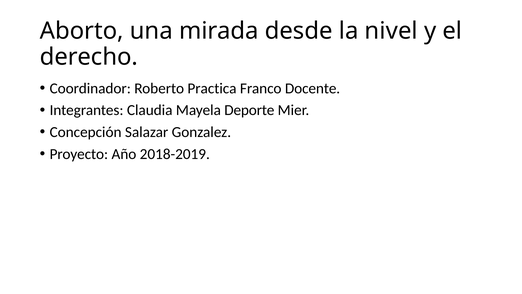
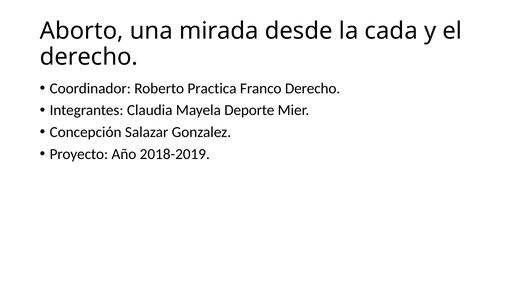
nivel: nivel -> cada
Franco Docente: Docente -> Derecho
